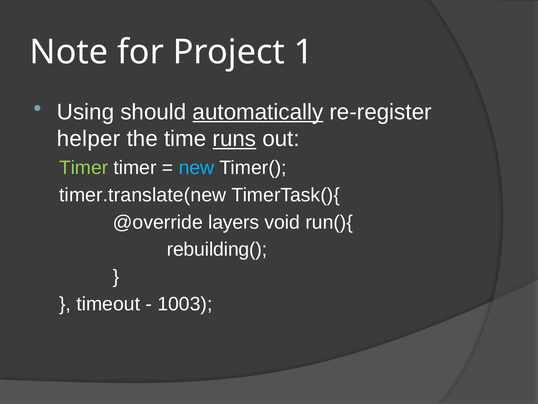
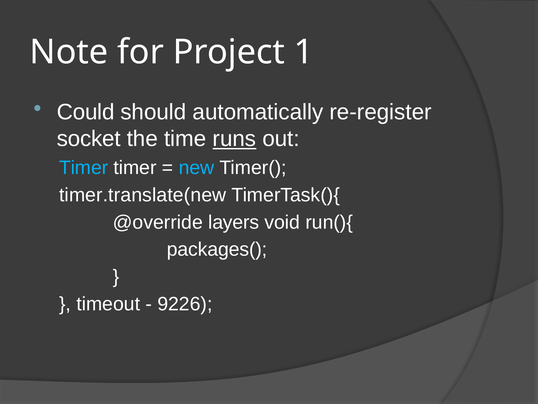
Using: Using -> Could
automatically underline: present -> none
helper: helper -> socket
Timer at (84, 168) colour: light green -> light blue
rebuilding(: rebuilding( -> packages(
1003: 1003 -> 9226
